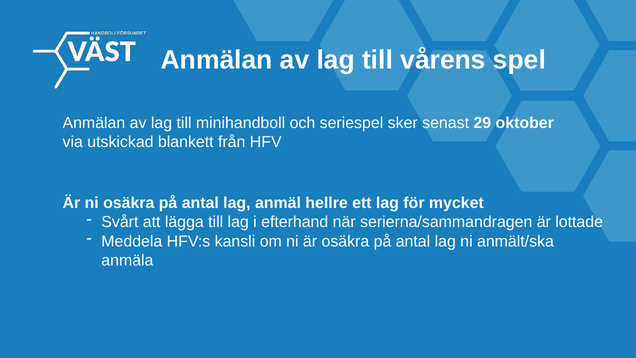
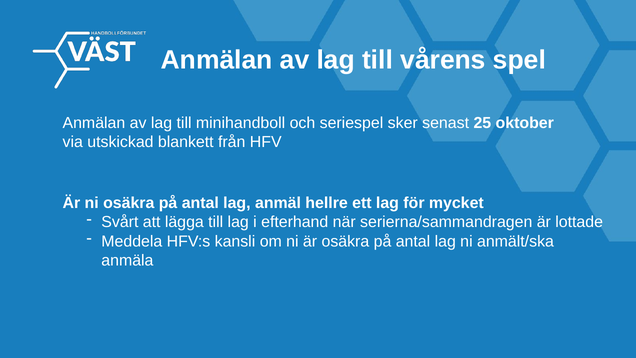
29: 29 -> 25
